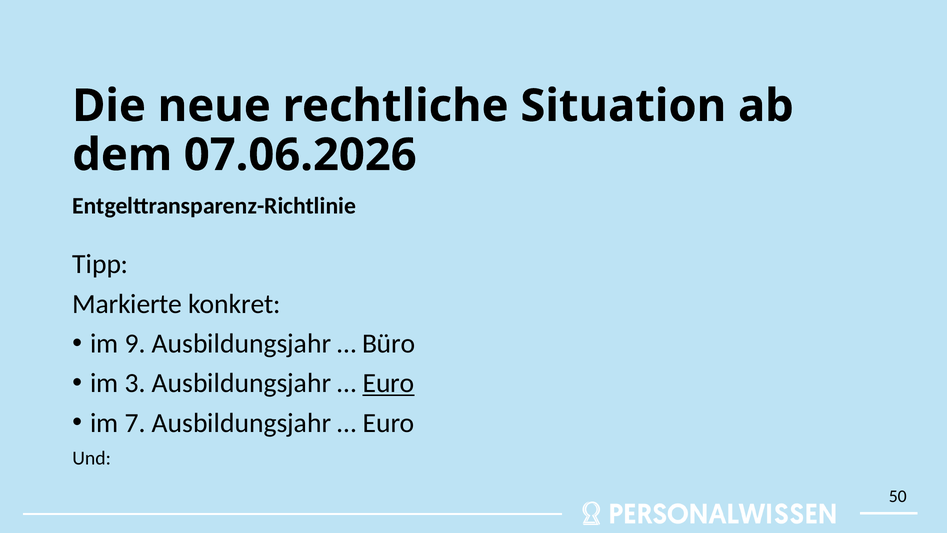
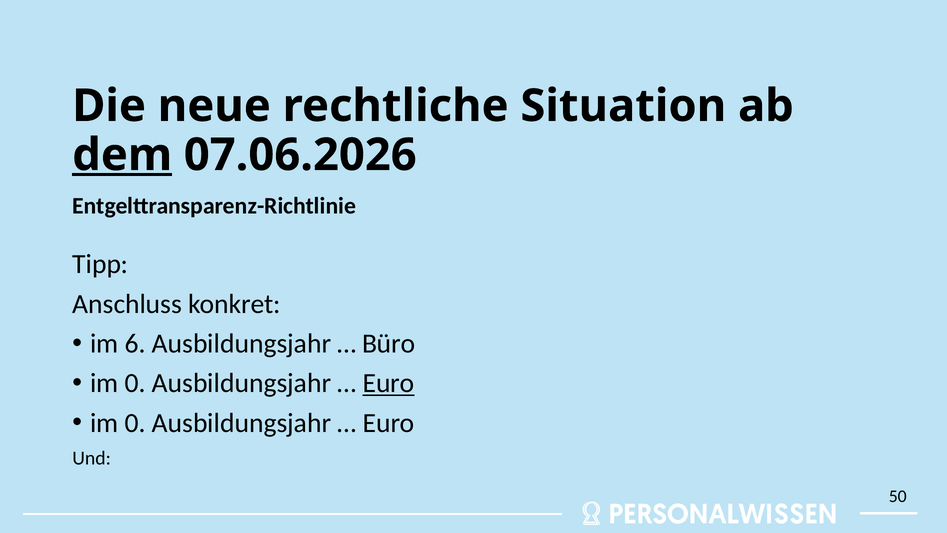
dem underline: none -> present
Markierte: Markierte -> Anschluss
9: 9 -> 6
3 at (135, 383): 3 -> 0
7 at (135, 423): 7 -> 0
